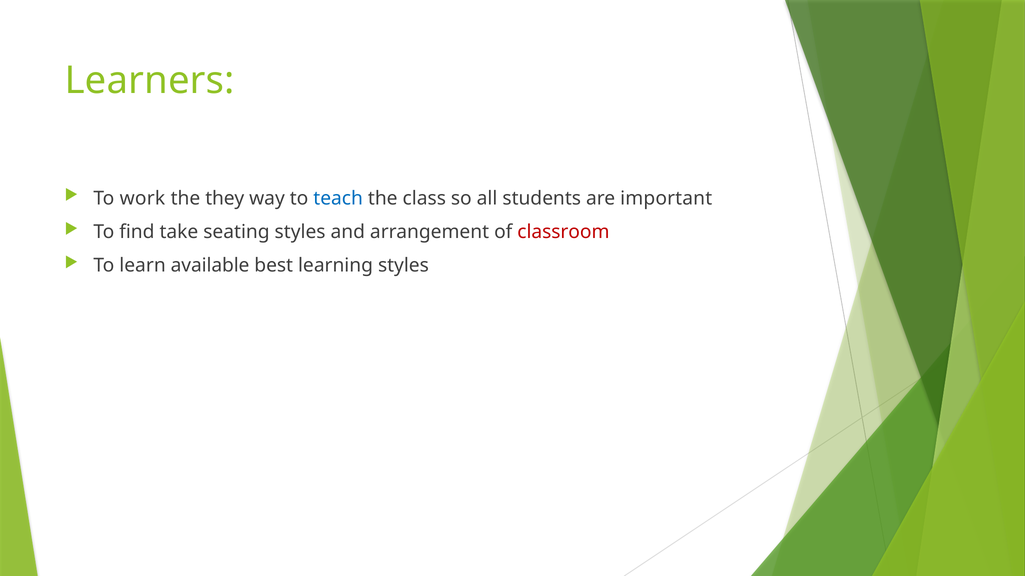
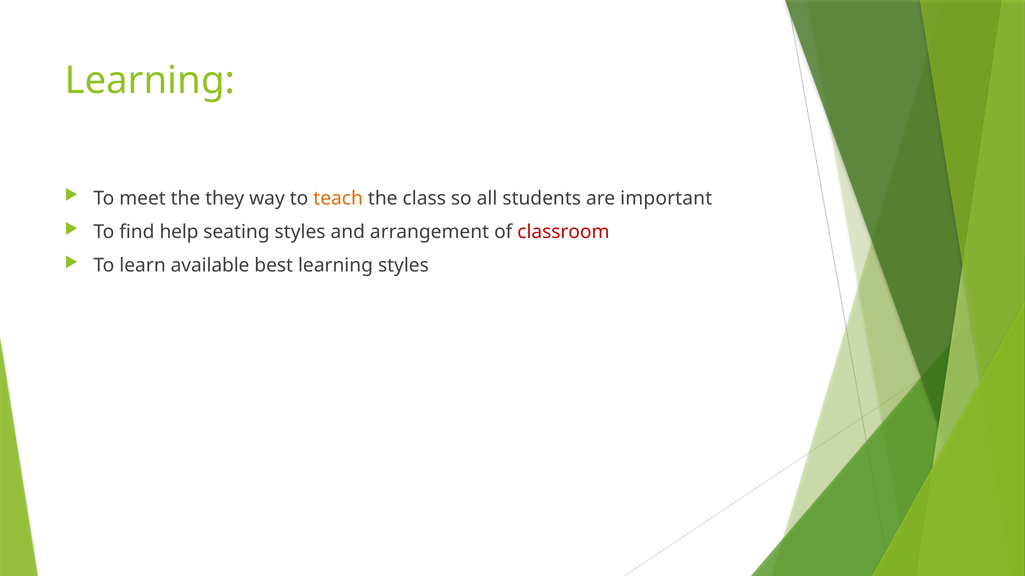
Learners at (150, 81): Learners -> Learning
work: work -> meet
teach colour: blue -> orange
take: take -> help
